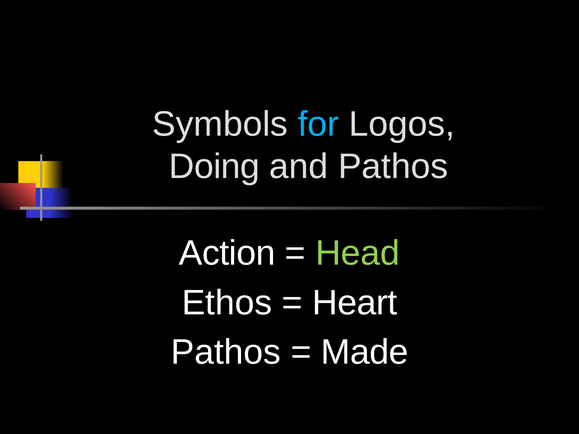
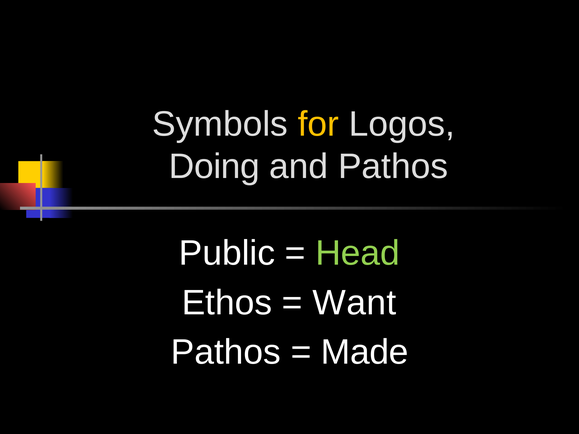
for colour: light blue -> yellow
Action: Action -> Public
Heart: Heart -> Want
